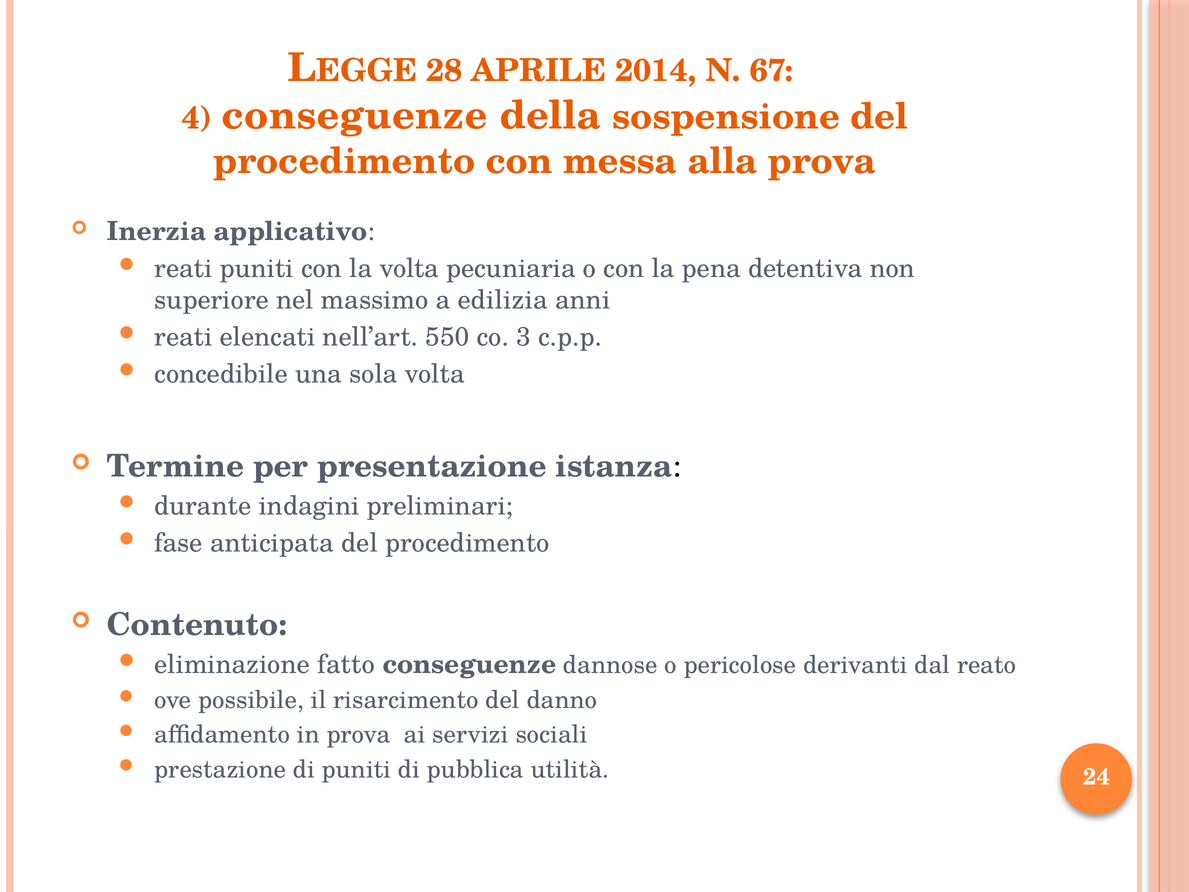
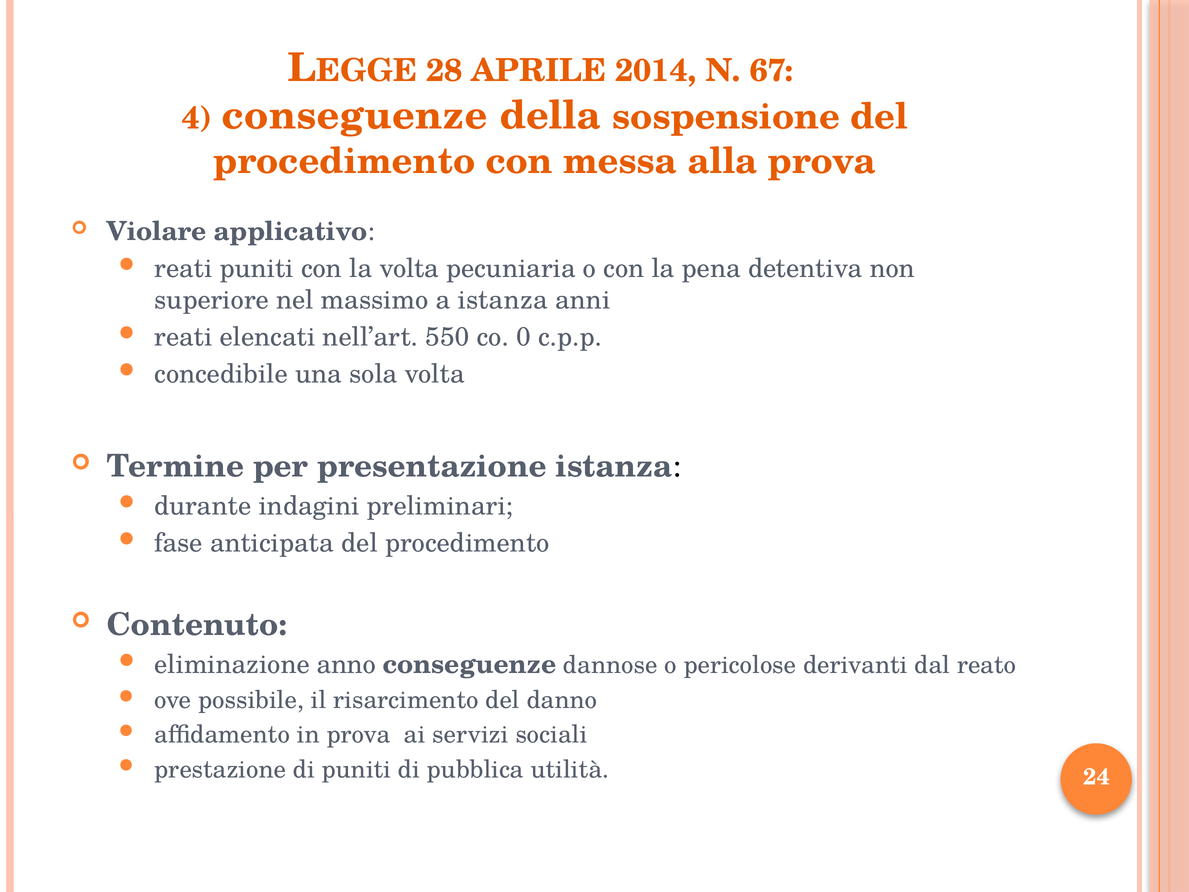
Inerzia: Inerzia -> Violare
a edilizia: edilizia -> istanza
3: 3 -> 0
fatto: fatto -> anno
